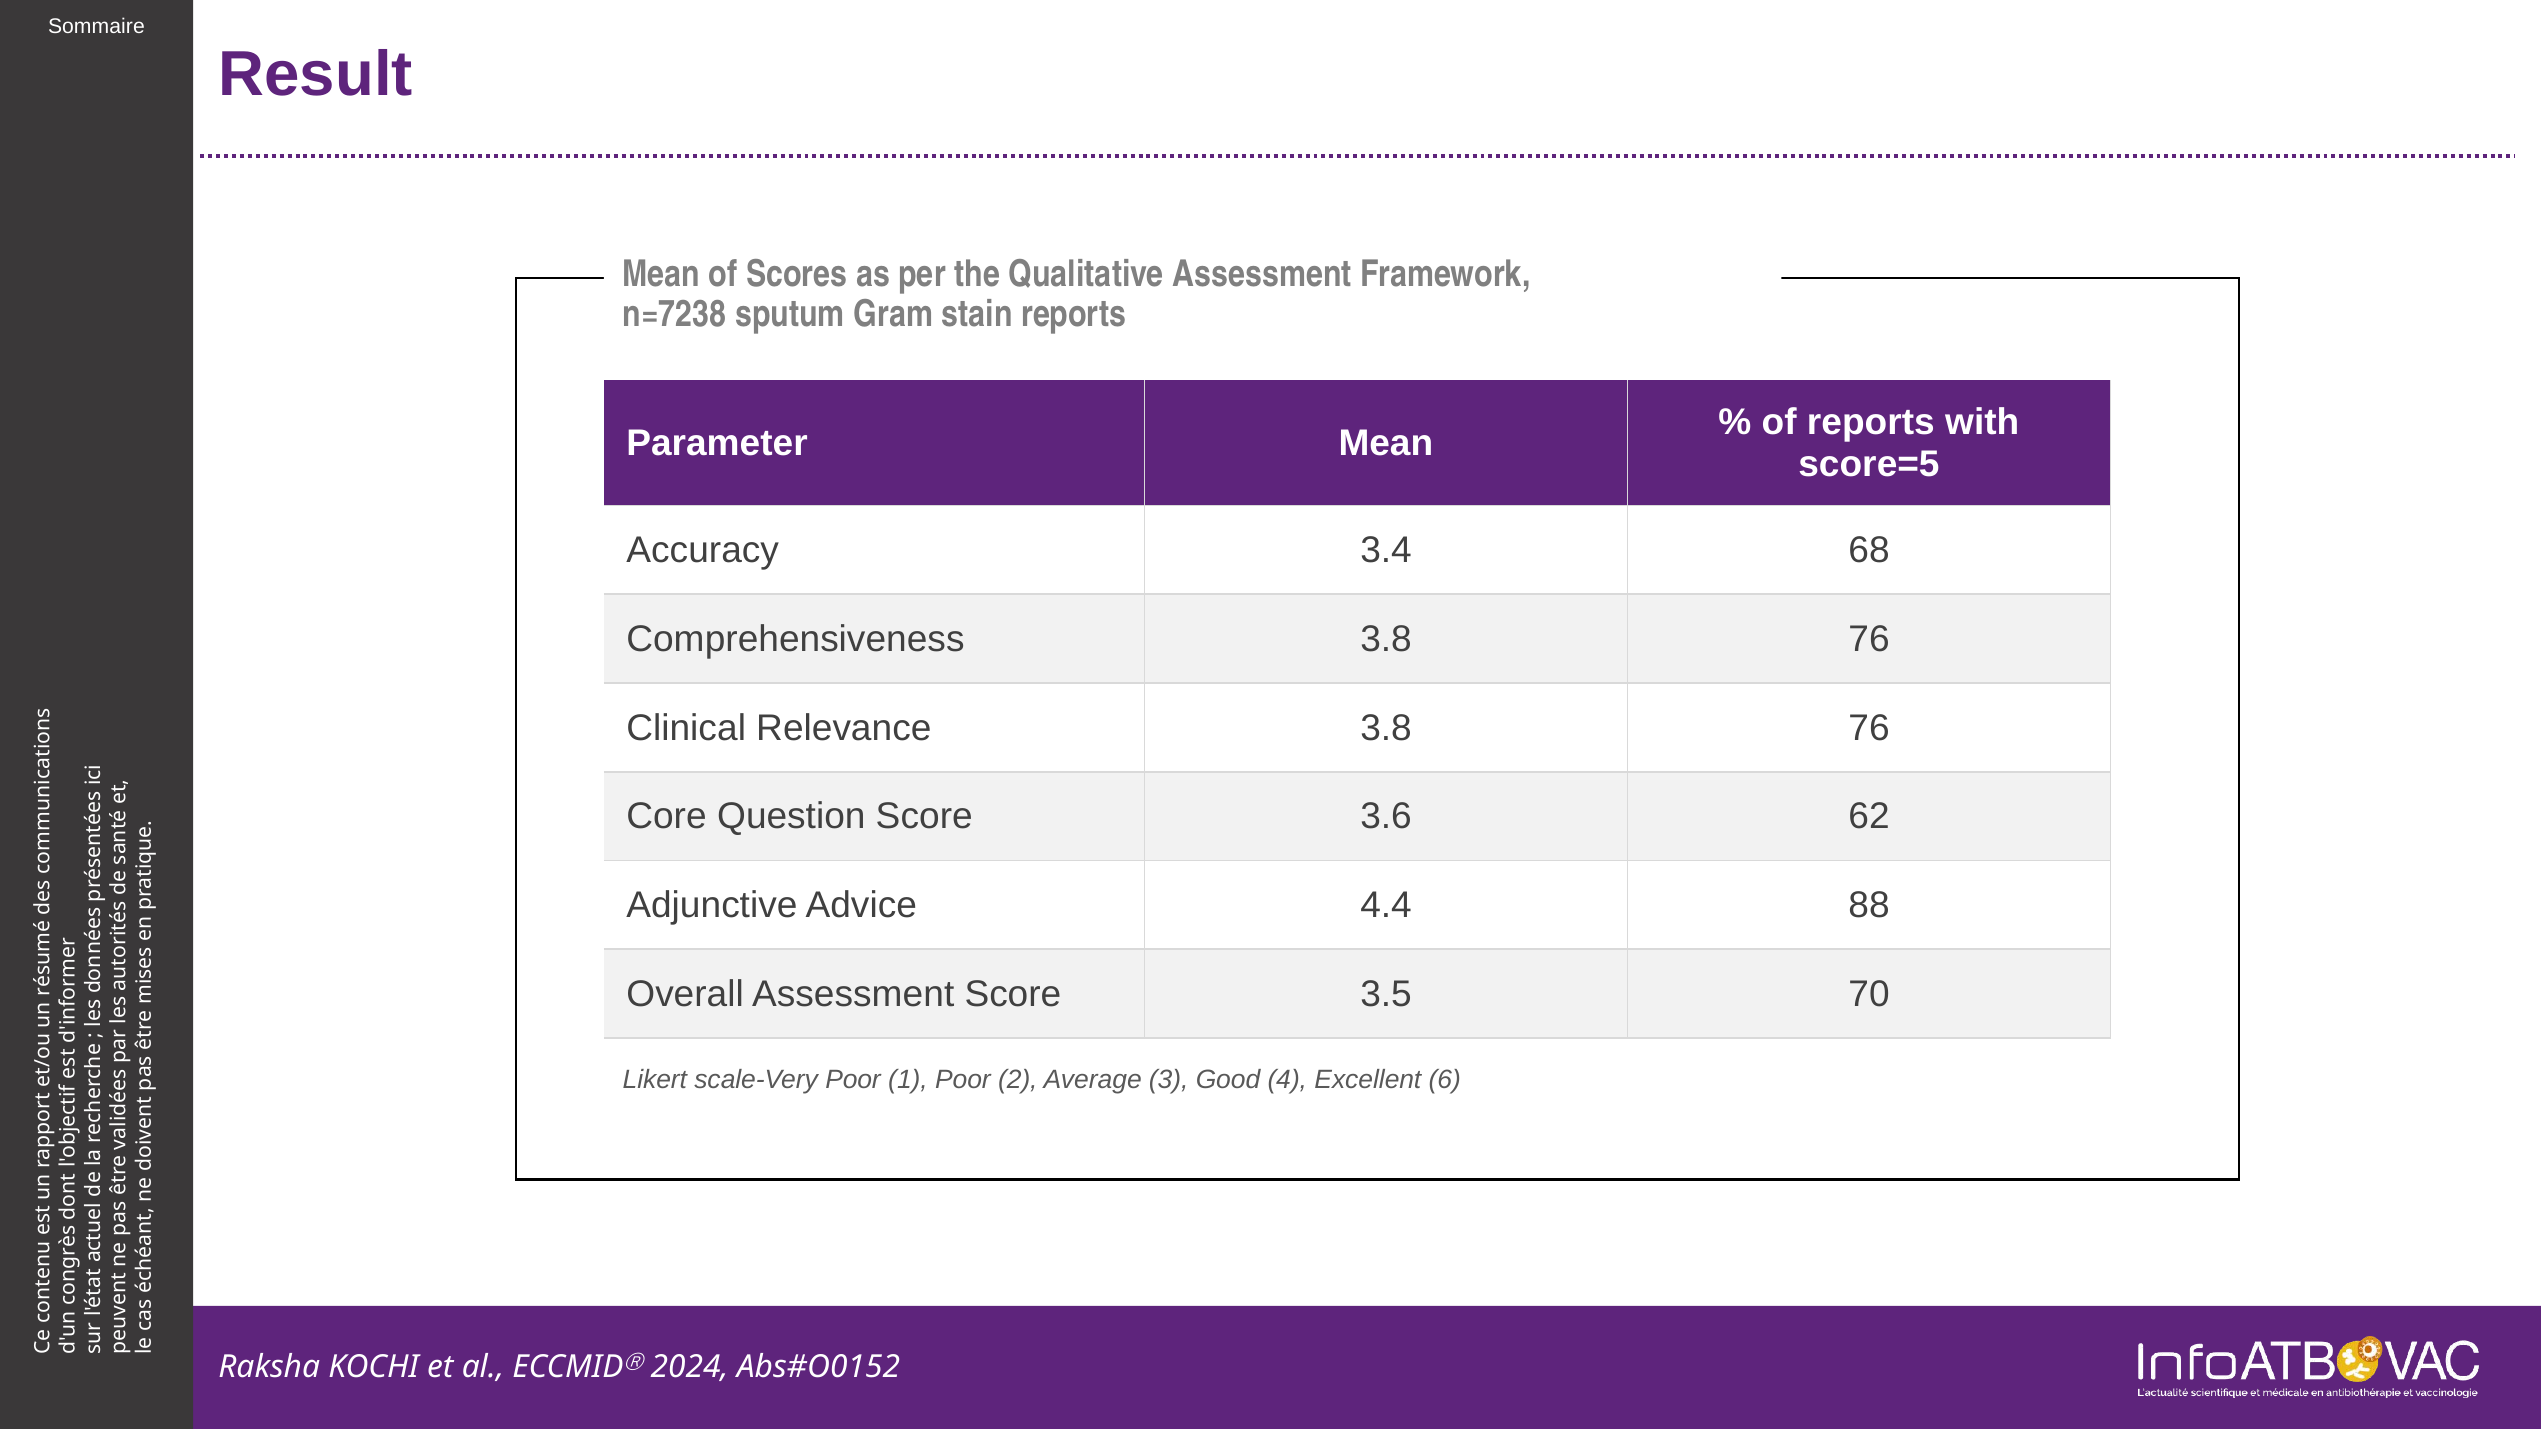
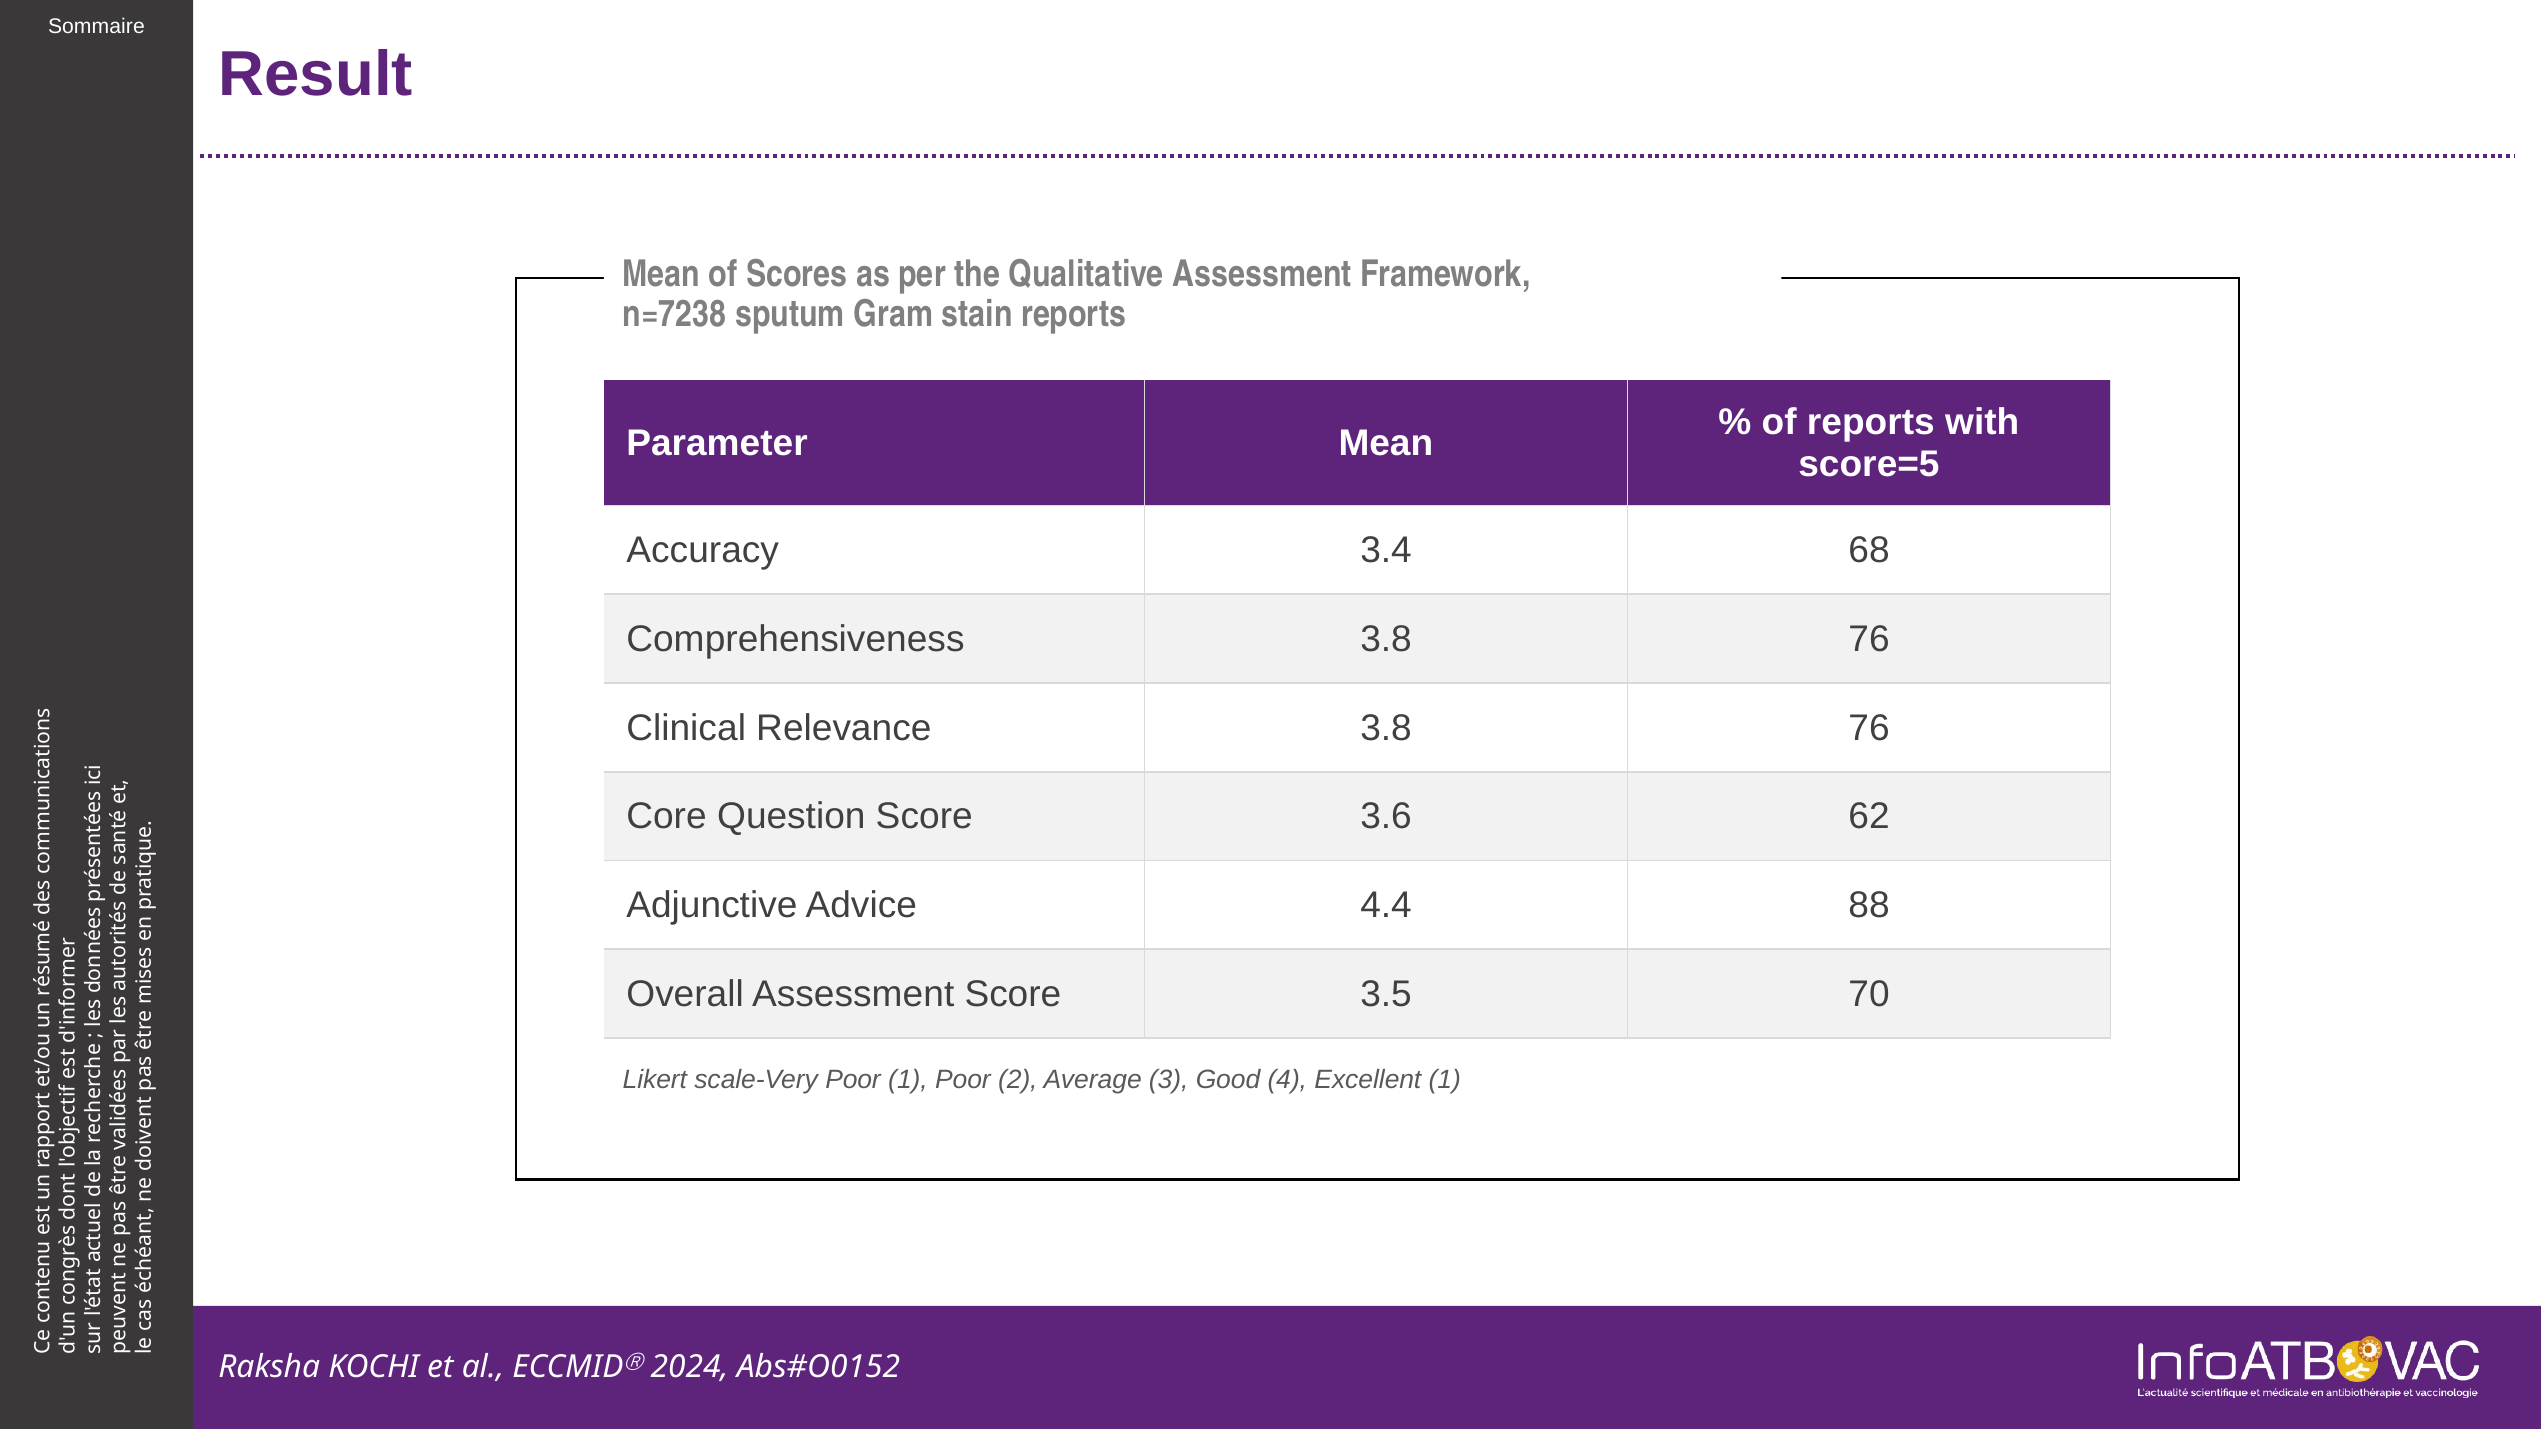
Excellent 6: 6 -> 1
